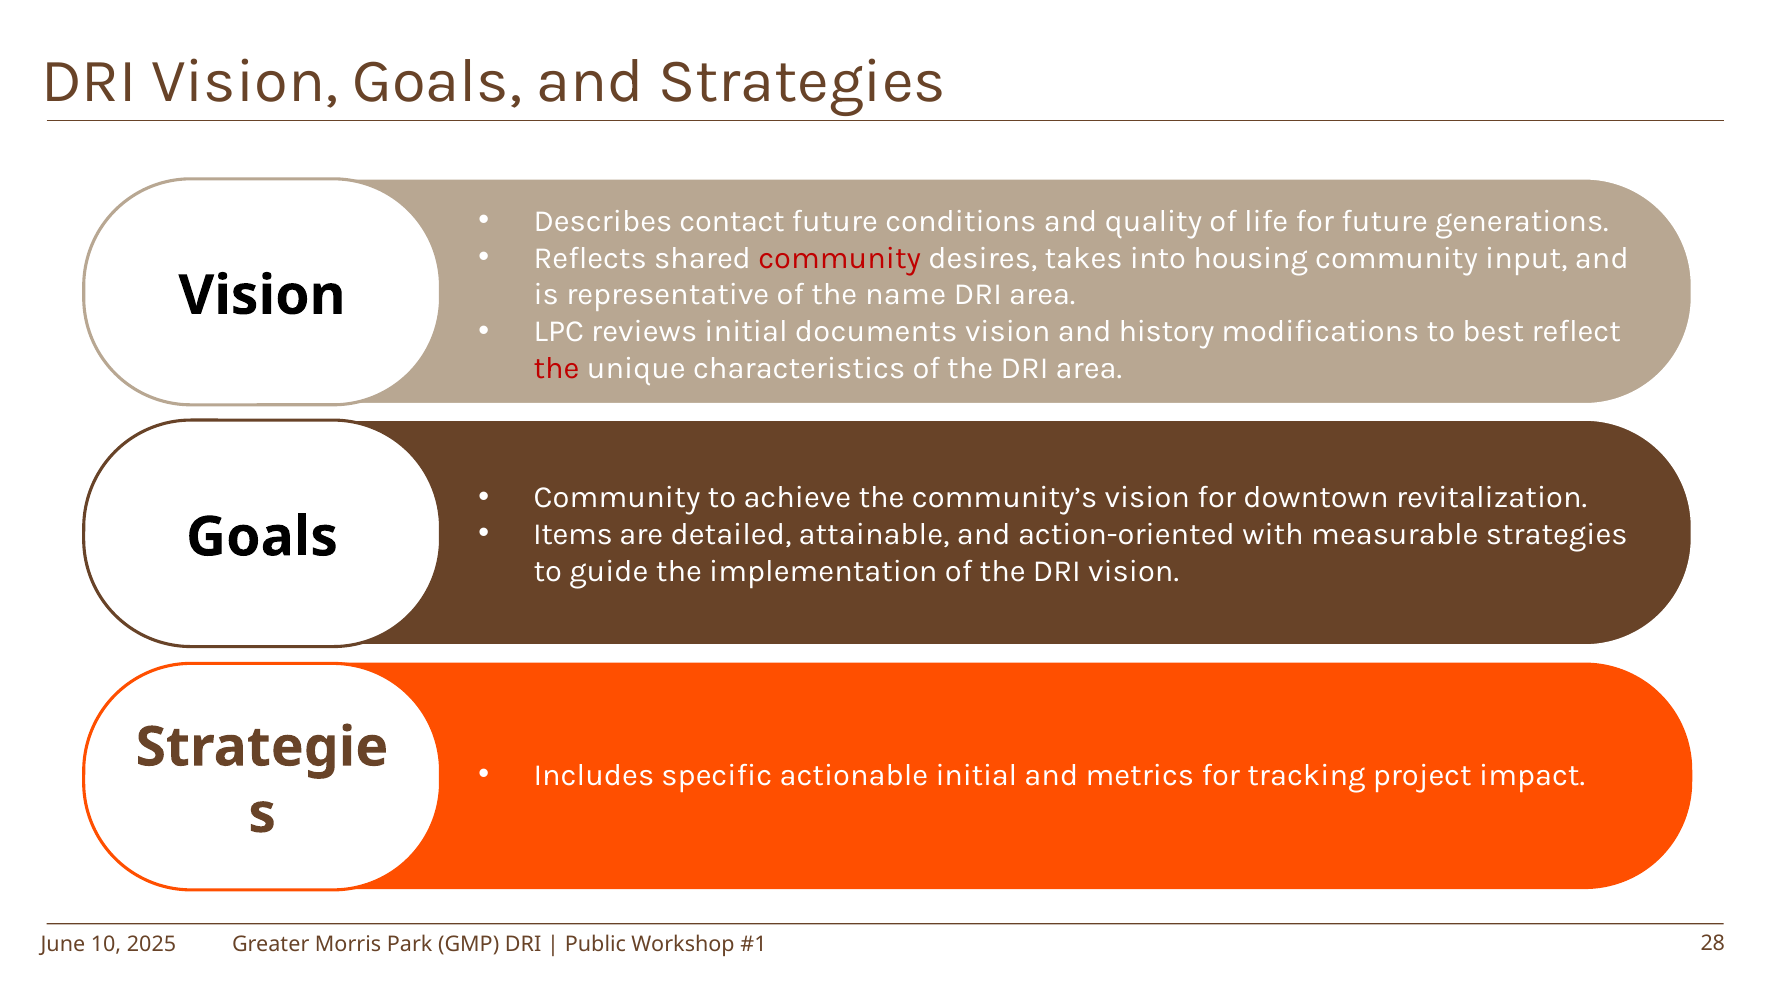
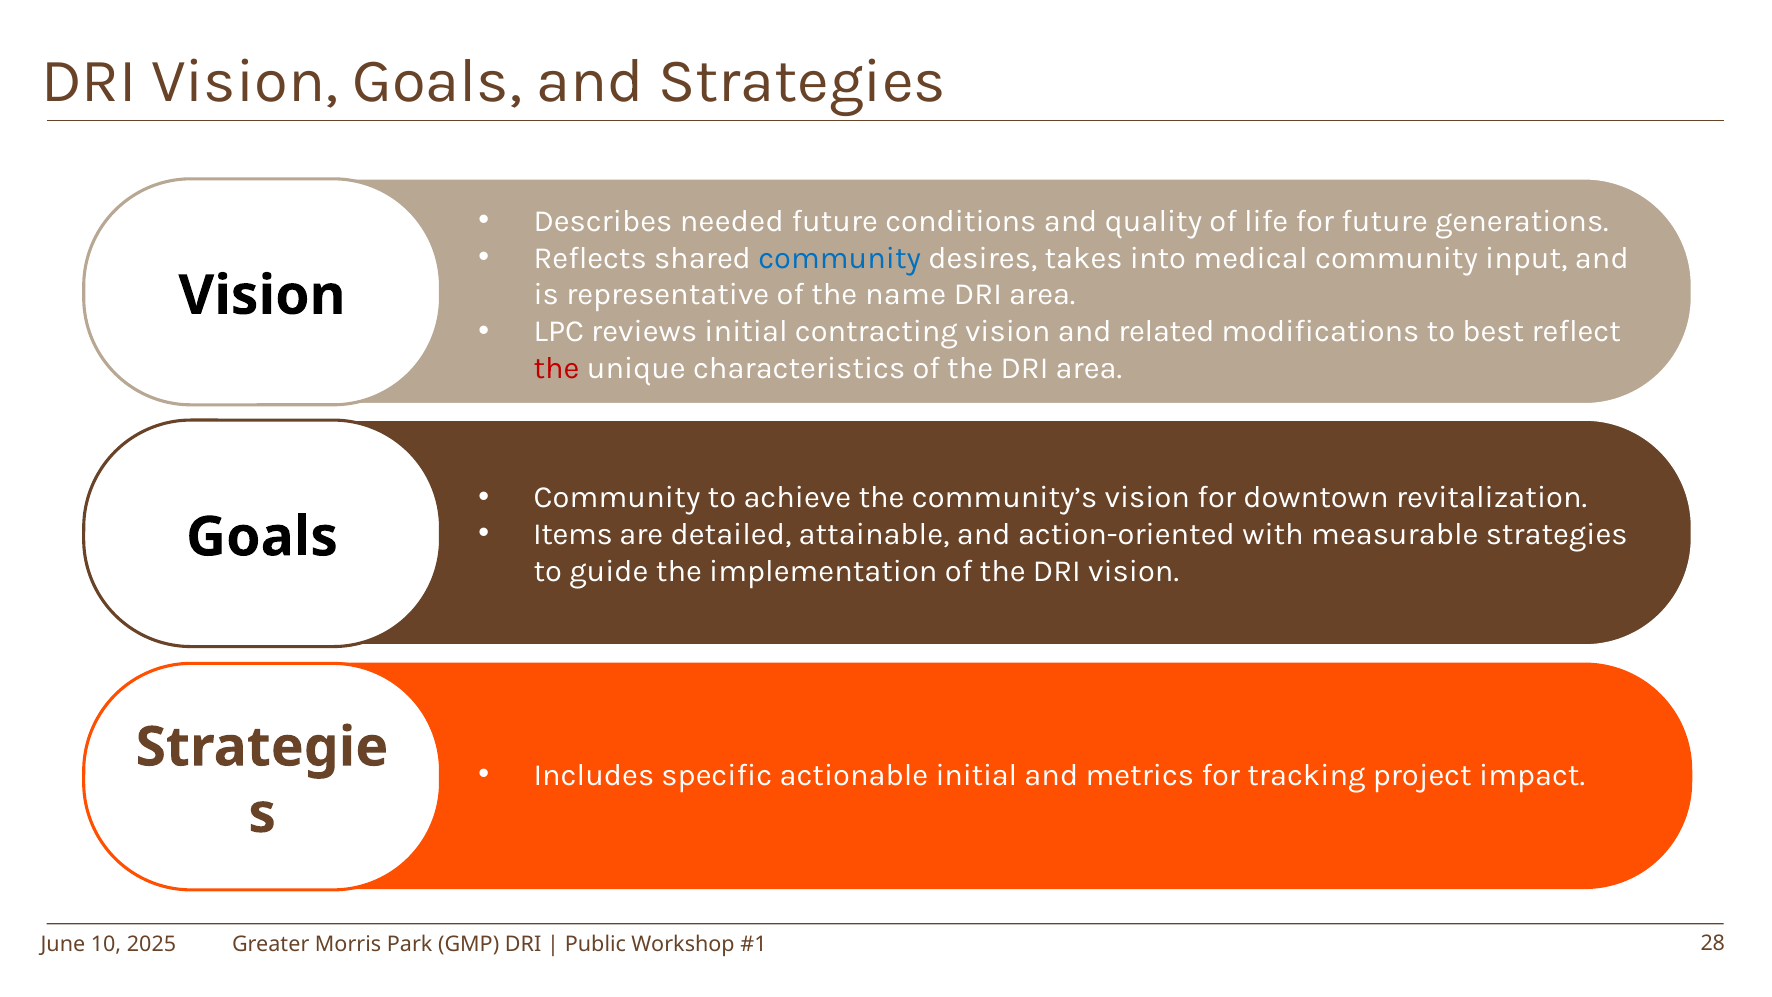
contact: contact -> needed
community at (840, 258) colour: red -> blue
housing: housing -> medical
documents: documents -> contracting
history: history -> related
